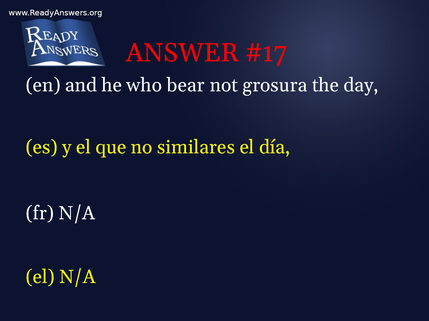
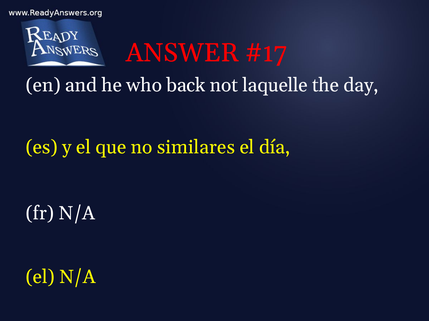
bear: bear -> back
grosura: grosura -> laquelle
